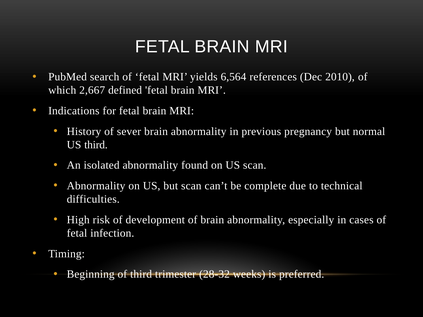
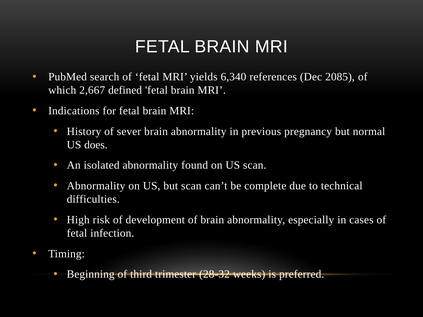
6,564: 6,564 -> 6,340
2010: 2010 -> 2085
US third: third -> does
